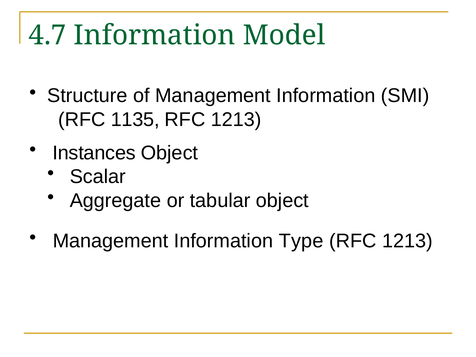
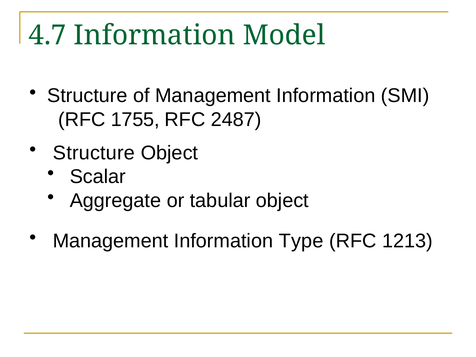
1135: 1135 -> 1755
1213 at (236, 120): 1213 -> 2487
Instances at (94, 153): Instances -> Structure
